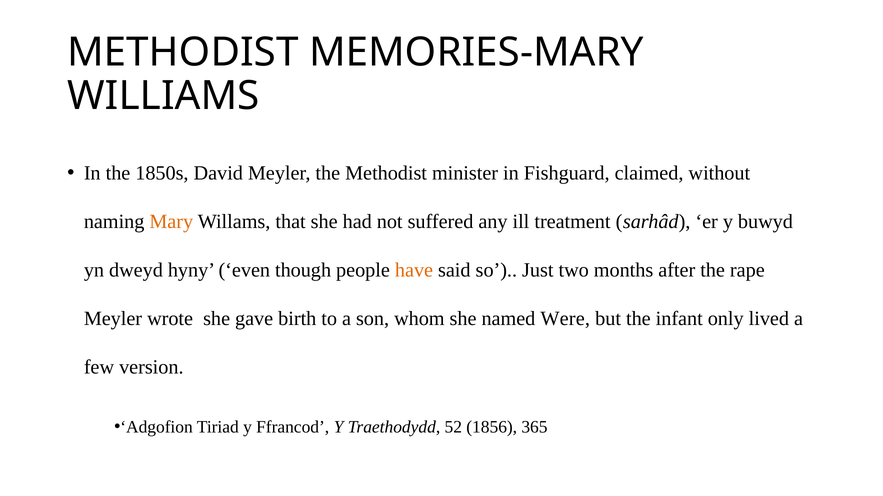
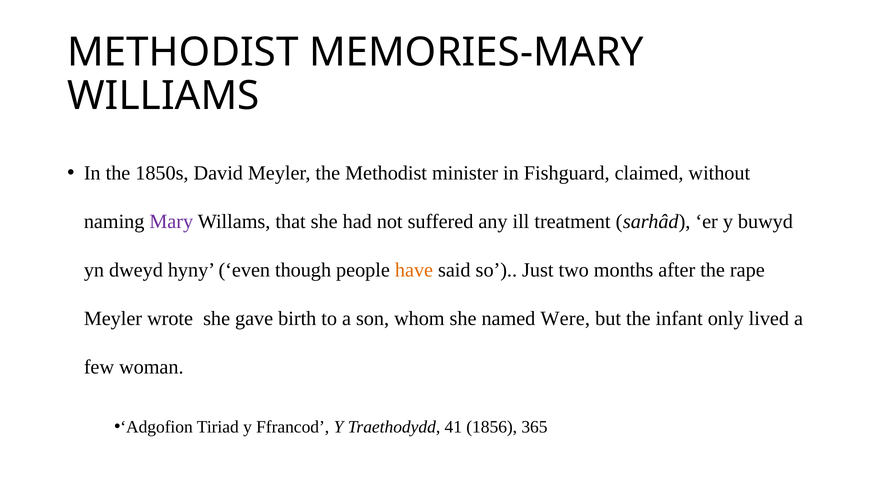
Mary colour: orange -> purple
version: version -> woman
52: 52 -> 41
